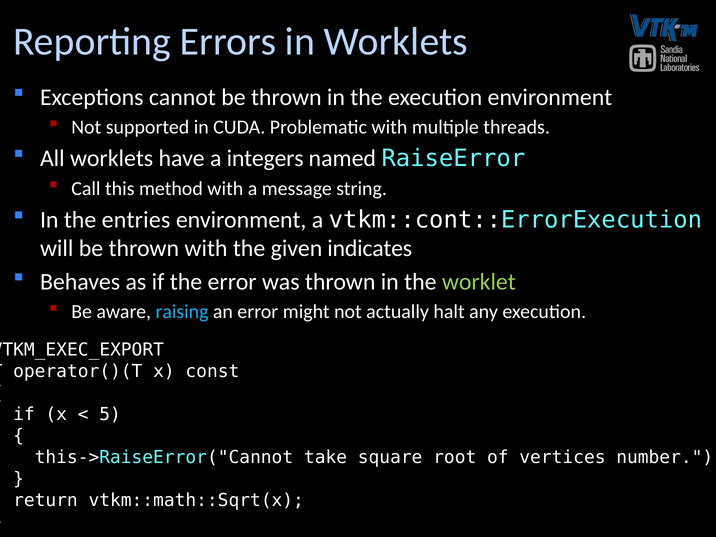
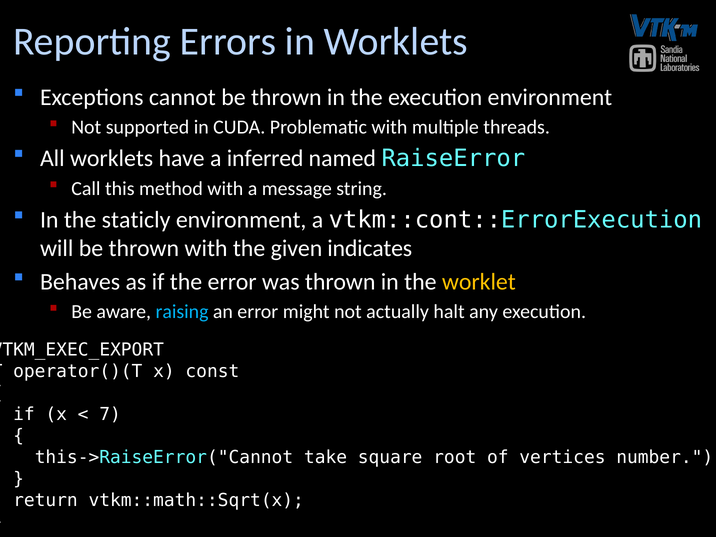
integers: integers -> inferred
entries: entries -> staticly
worklet colour: light green -> yellow
5: 5 -> 7
